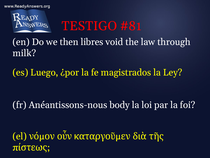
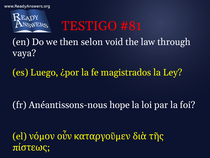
libres: libres -> selon
milk: milk -> vaya
body: body -> hope
